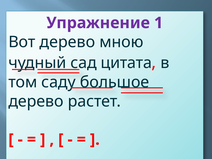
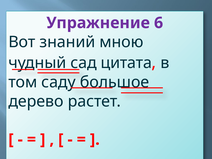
1: 1 -> 6
Вот дерево: дерево -> знаний
